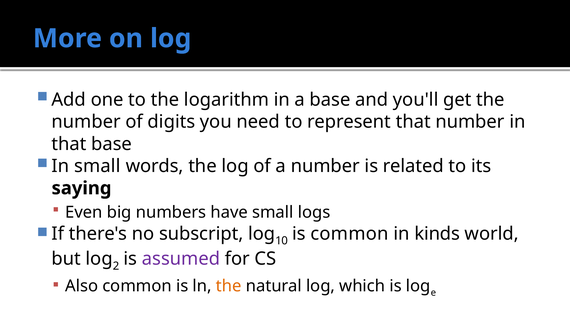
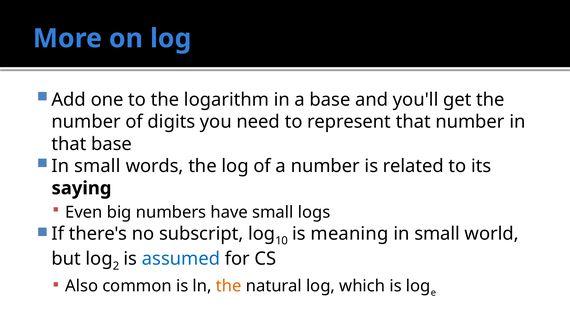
is common: common -> meaning
kinds at (437, 233): kinds -> small
assumed colour: purple -> blue
